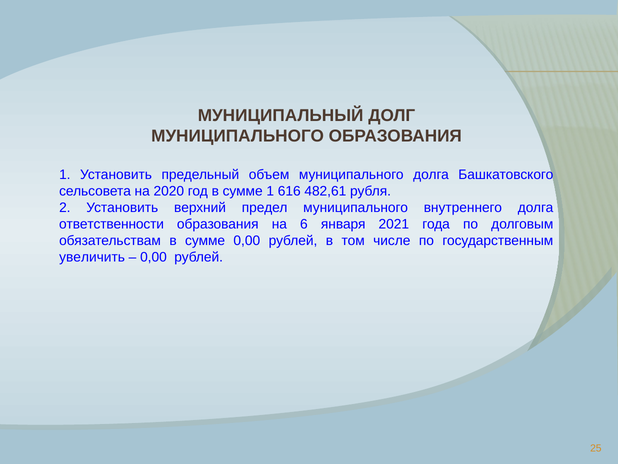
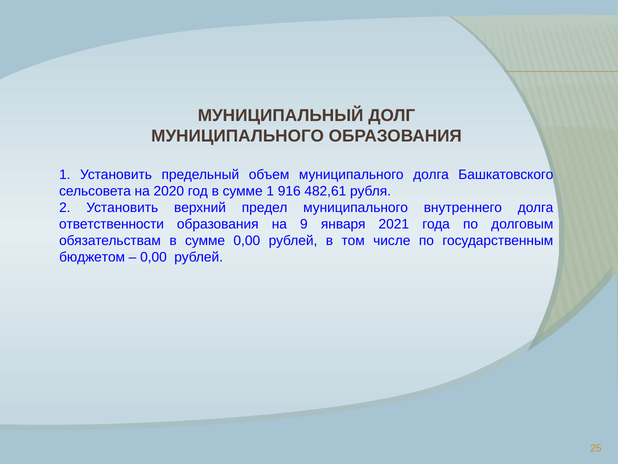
616: 616 -> 916
6: 6 -> 9
увеличить: увеличить -> бюджетом
